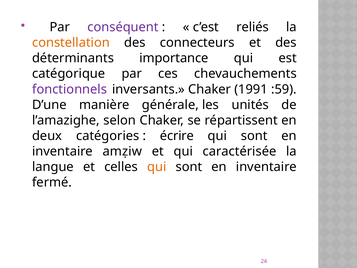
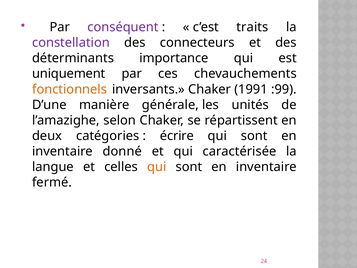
reliés: reliés -> traits
constellation colour: orange -> purple
catégorique: catégorique -> uniquement
fonctionnels colour: purple -> orange
:59: :59 -> :99
amẓiw: amẓiw -> donné
